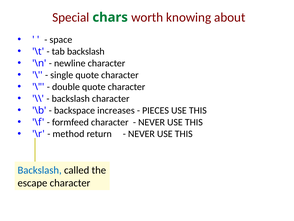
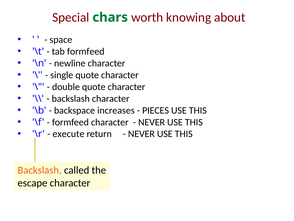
tab backslash: backslash -> formfeed
method: method -> execute
Backslash at (40, 170) colour: blue -> orange
